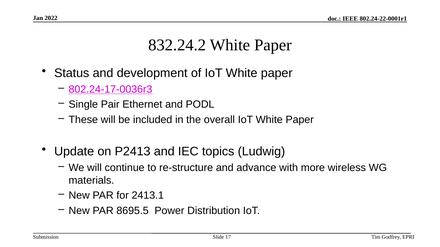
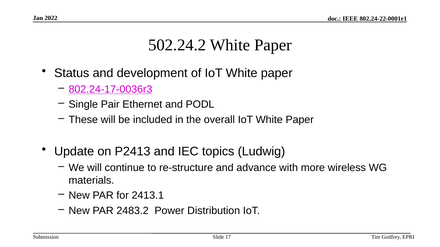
832.24.2: 832.24.2 -> 502.24.2
8695.5: 8695.5 -> 2483.2
